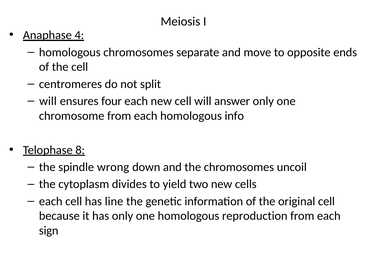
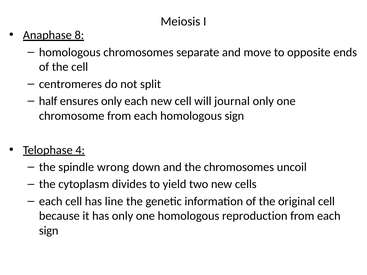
4: 4 -> 8
will at (48, 101): will -> half
ensures four: four -> only
answer: answer -> journal
homologous info: info -> sign
8: 8 -> 4
